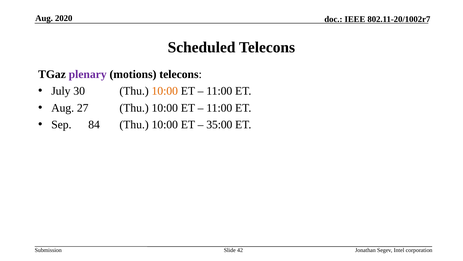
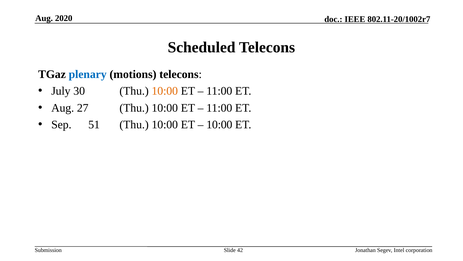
plenary colour: purple -> blue
84: 84 -> 51
35:00 at (219, 124): 35:00 -> 10:00
